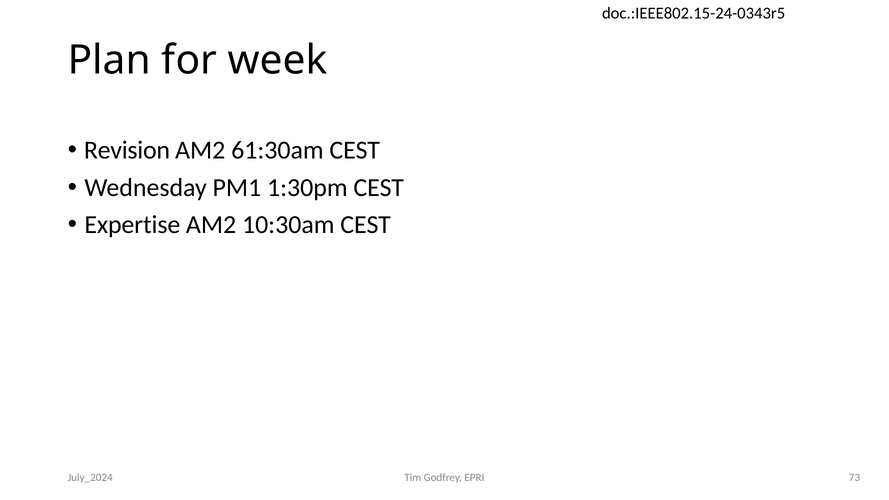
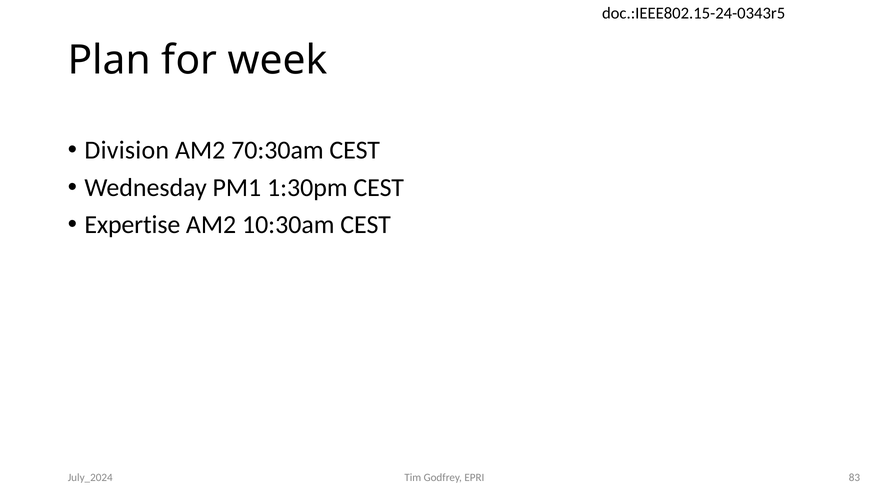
Revision: Revision -> Division
61:30am: 61:30am -> 70:30am
73: 73 -> 83
